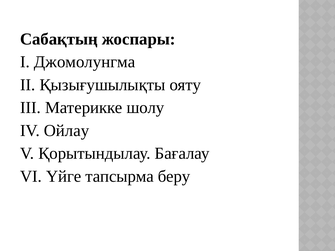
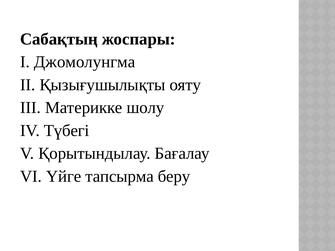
Ойлау: Ойлау -> Түбегі
